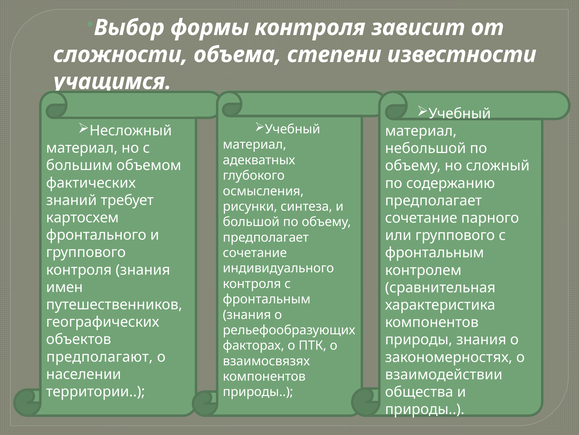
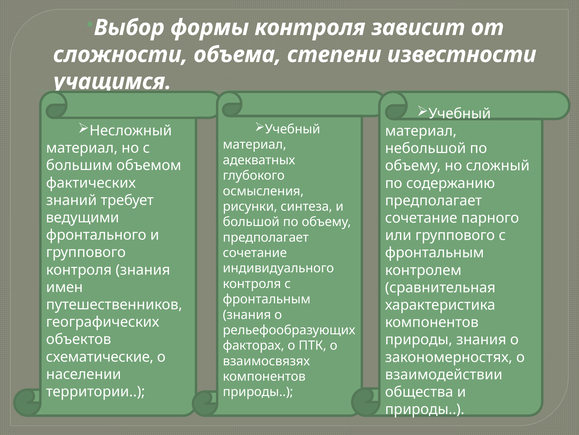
картосхем: картосхем -> ведущими
предполагают: предполагают -> схематические
